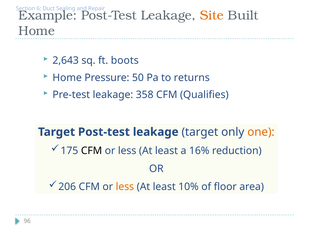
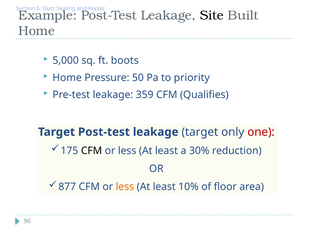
Site colour: orange -> black
2,643: 2,643 -> 5,000
returns: returns -> priority
358: 358 -> 359
one colour: orange -> red
16%: 16% -> 30%
206: 206 -> 877
